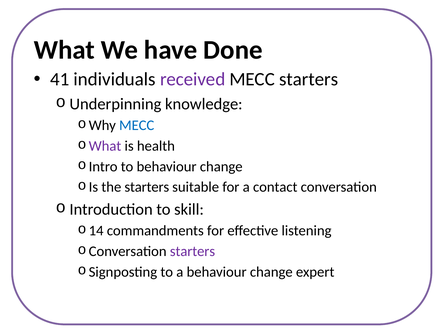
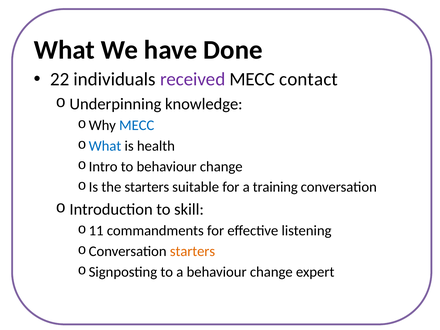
41: 41 -> 22
MECC starters: starters -> contact
What at (105, 146) colour: purple -> blue
contact: contact -> training
14: 14 -> 11
starters at (192, 251) colour: purple -> orange
